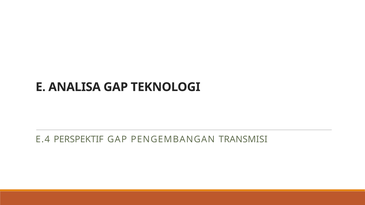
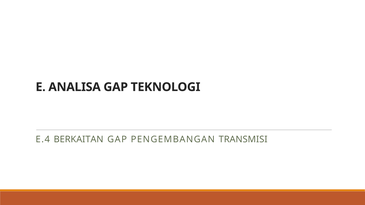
PERSPEKTIF: PERSPEKTIF -> BERKAITAN
